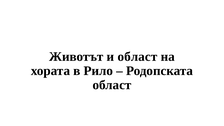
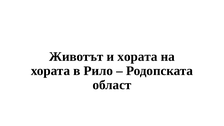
и област: област -> хората
